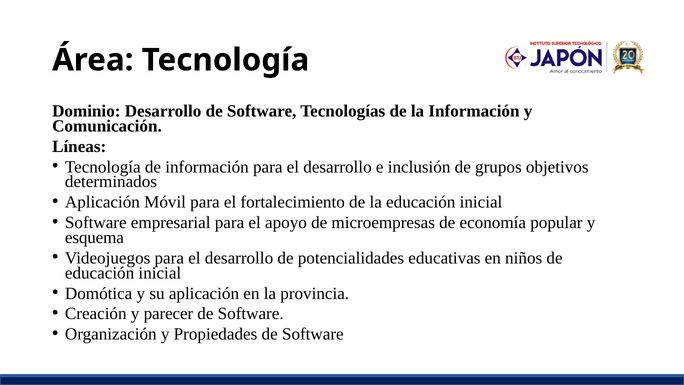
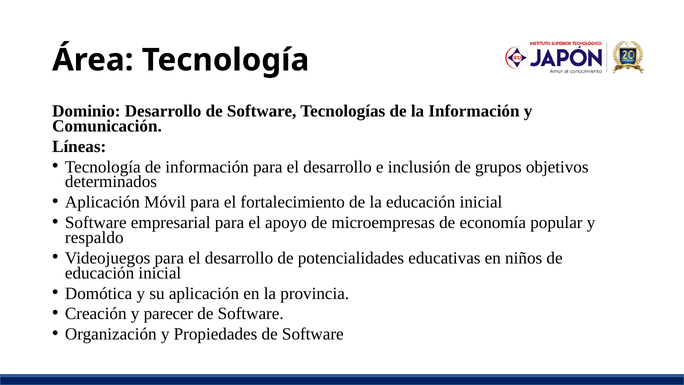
esquema: esquema -> respaldo
